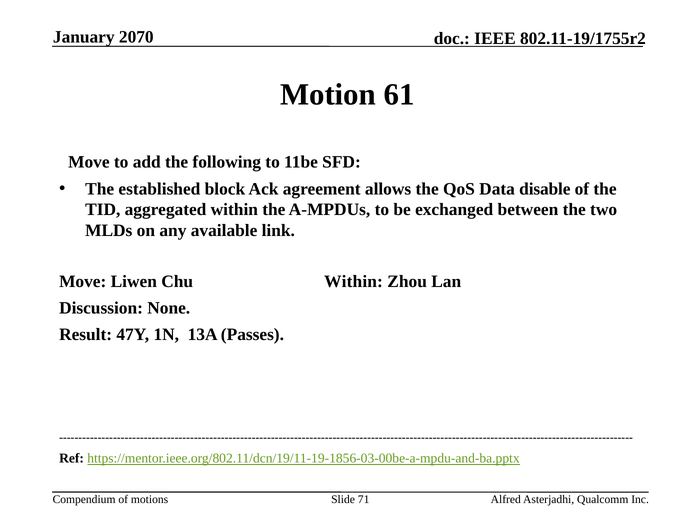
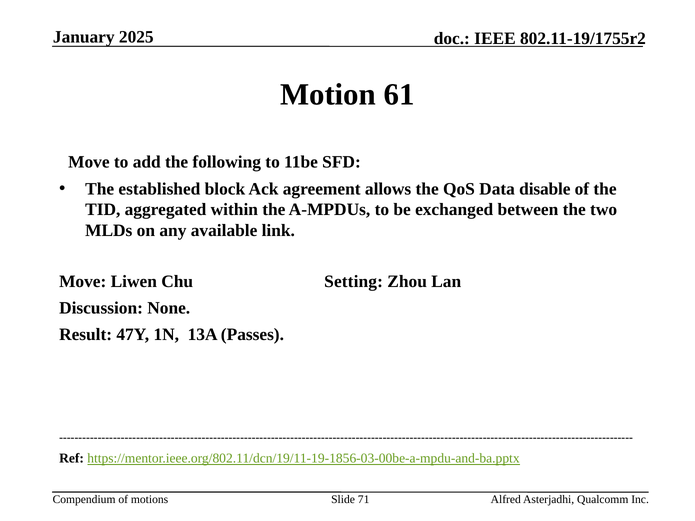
2070: 2070 -> 2025
Chu Within: Within -> Setting
